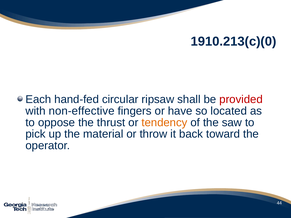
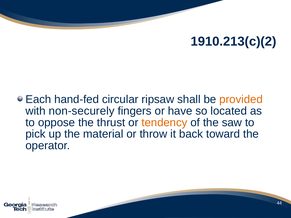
1910.213(c)(0: 1910.213(c)(0 -> 1910.213(c)(2
provided colour: red -> orange
non-effective: non-effective -> non-securely
